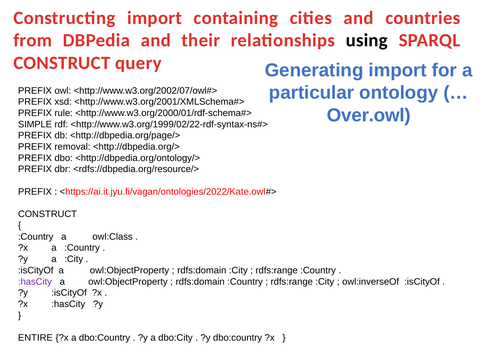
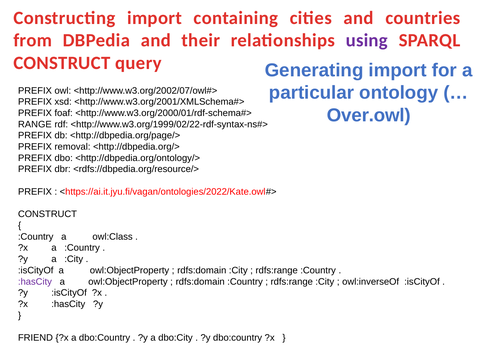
using colour: black -> purple
rule: rule -> foaf
SIMPLE: SIMPLE -> RANGE
ENTIRE: ENTIRE -> FRIEND
